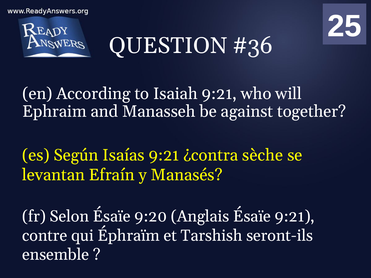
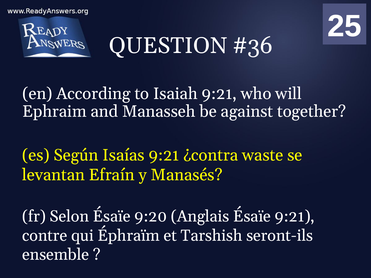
sèche: sèche -> waste
